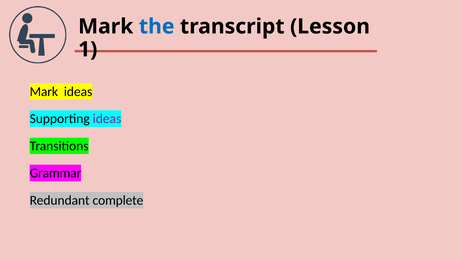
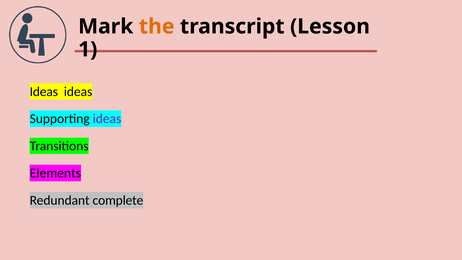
the colour: blue -> orange
Mark at (44, 92): Mark -> Ideas
Grammar: Grammar -> Elements
